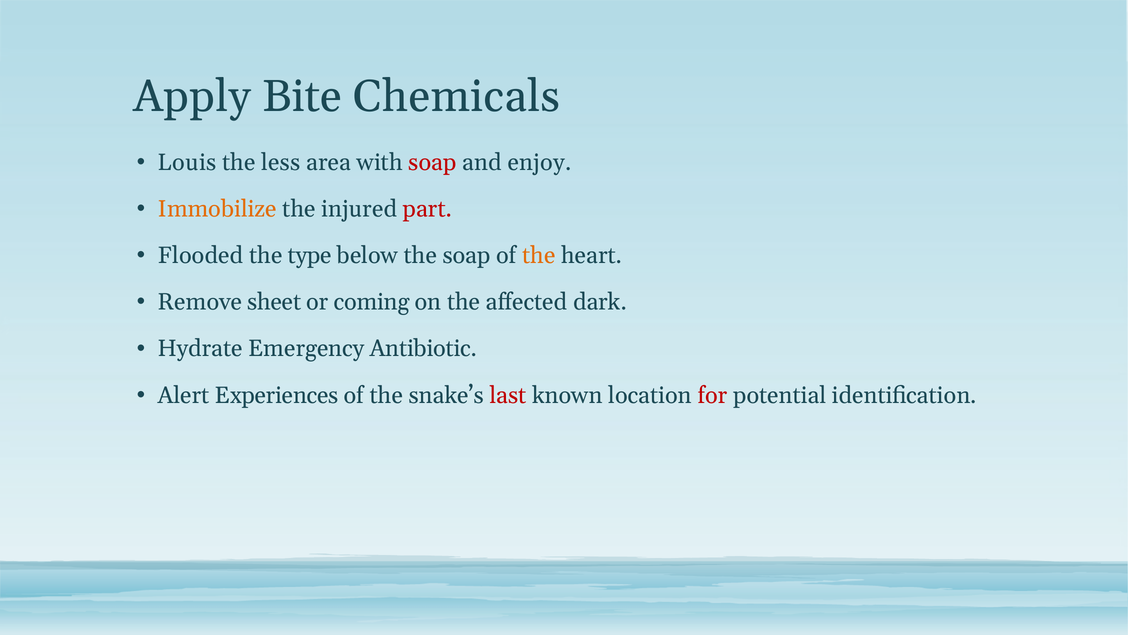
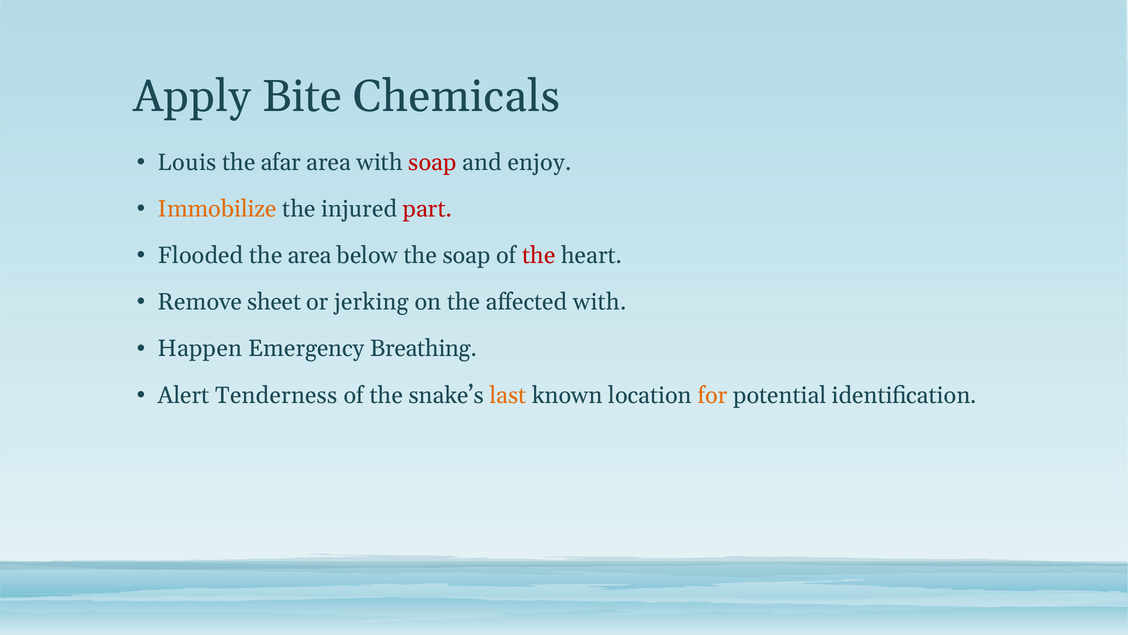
less: less -> afar
the type: type -> area
the at (539, 255) colour: orange -> red
coming: coming -> jerking
affected dark: dark -> with
Hydrate: Hydrate -> Happen
Antibiotic: Antibiotic -> Breathing
Experiences: Experiences -> Tenderness
last colour: red -> orange
for colour: red -> orange
